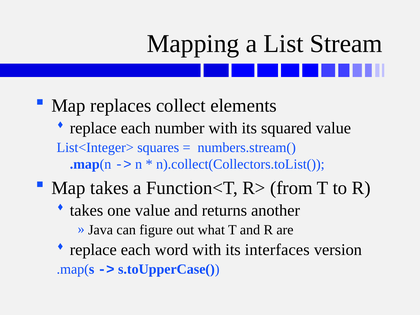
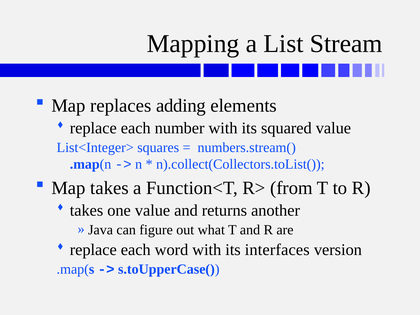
collect: collect -> adding
